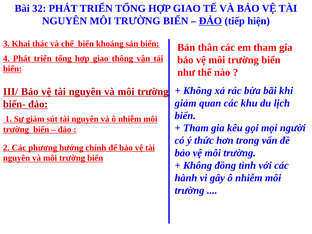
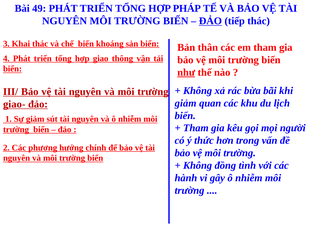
32: 32 -> 49
GIAO at (187, 8): GIAO -> PHÁP
tiếp hiện: hiện -> thác
như underline: none -> present
biến-: biến- -> giao-
